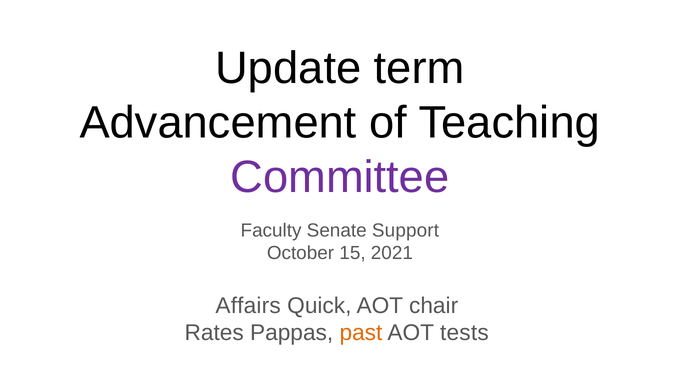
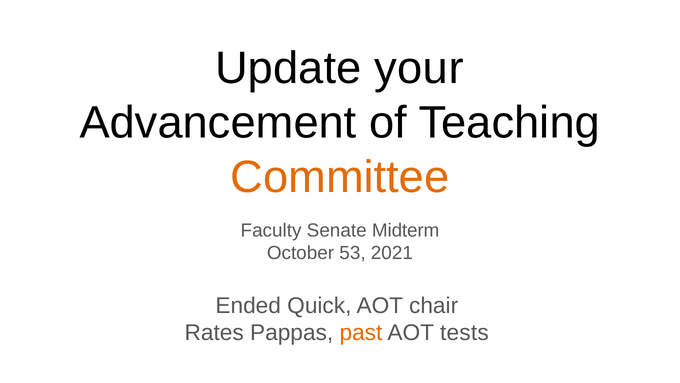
term: term -> your
Committee colour: purple -> orange
Support: Support -> Midterm
15: 15 -> 53
Affairs: Affairs -> Ended
